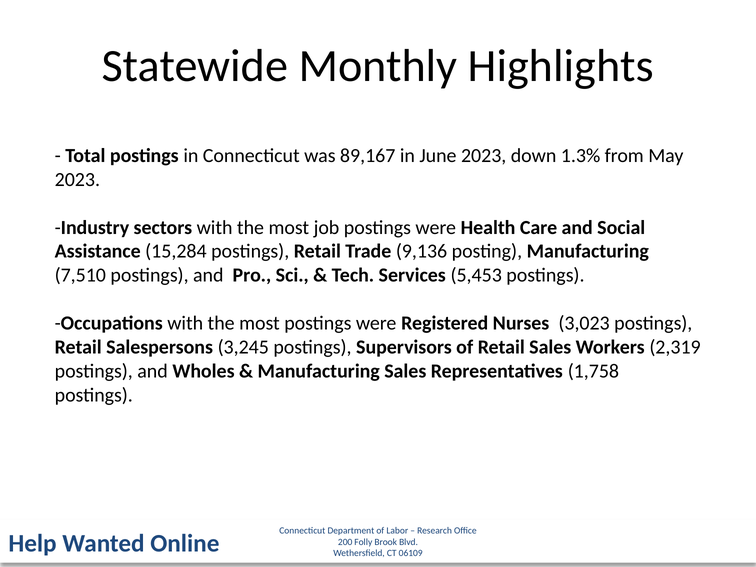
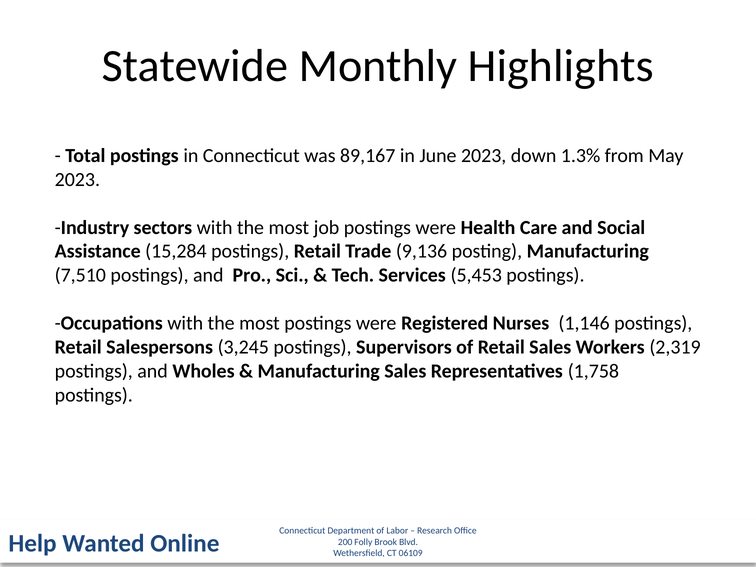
3,023: 3,023 -> 1,146
